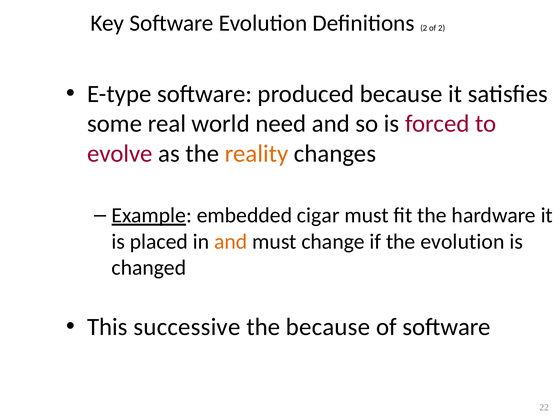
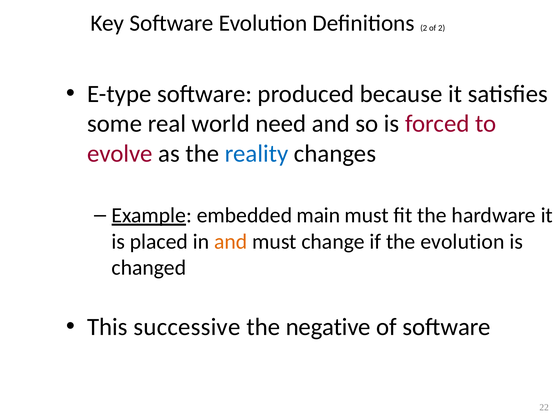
reality colour: orange -> blue
cigar: cigar -> main
the because: because -> negative
